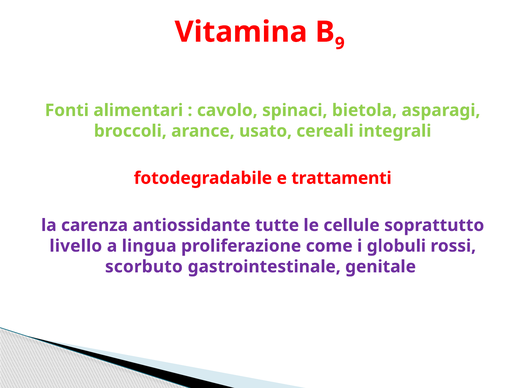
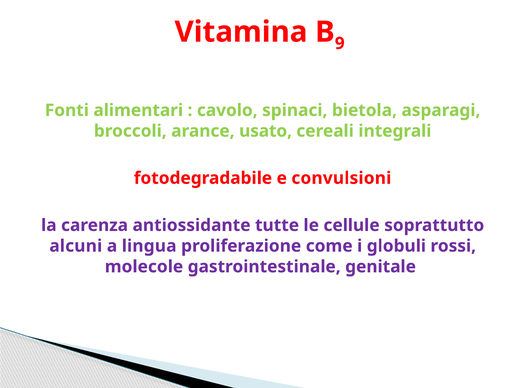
trattamenti: trattamenti -> convulsioni
livello: livello -> alcuni
scorbuto: scorbuto -> molecole
